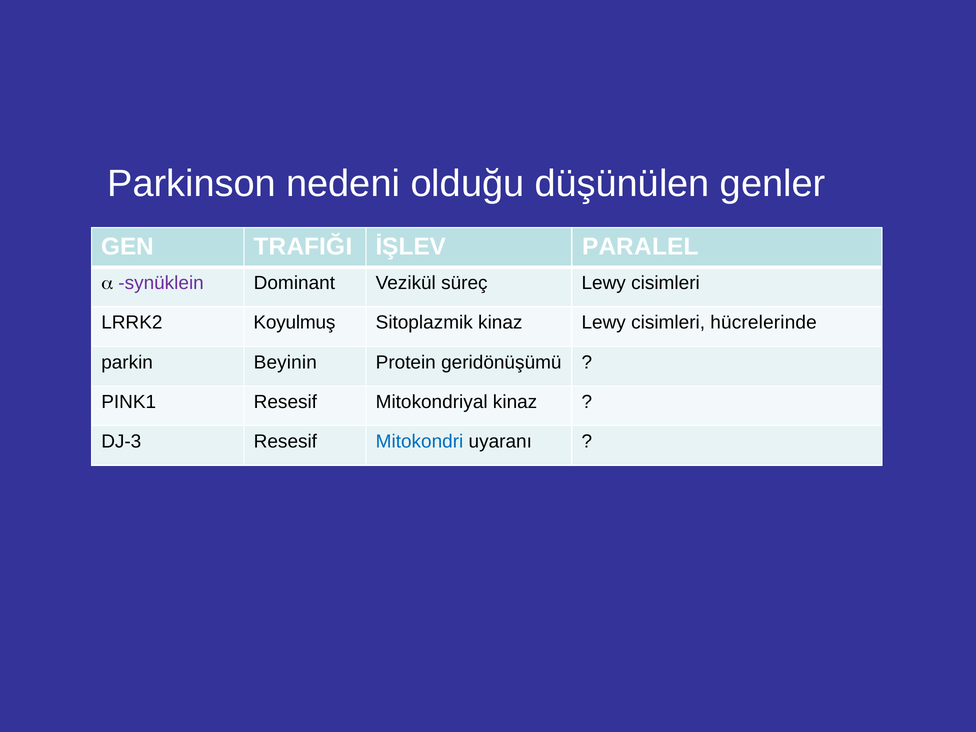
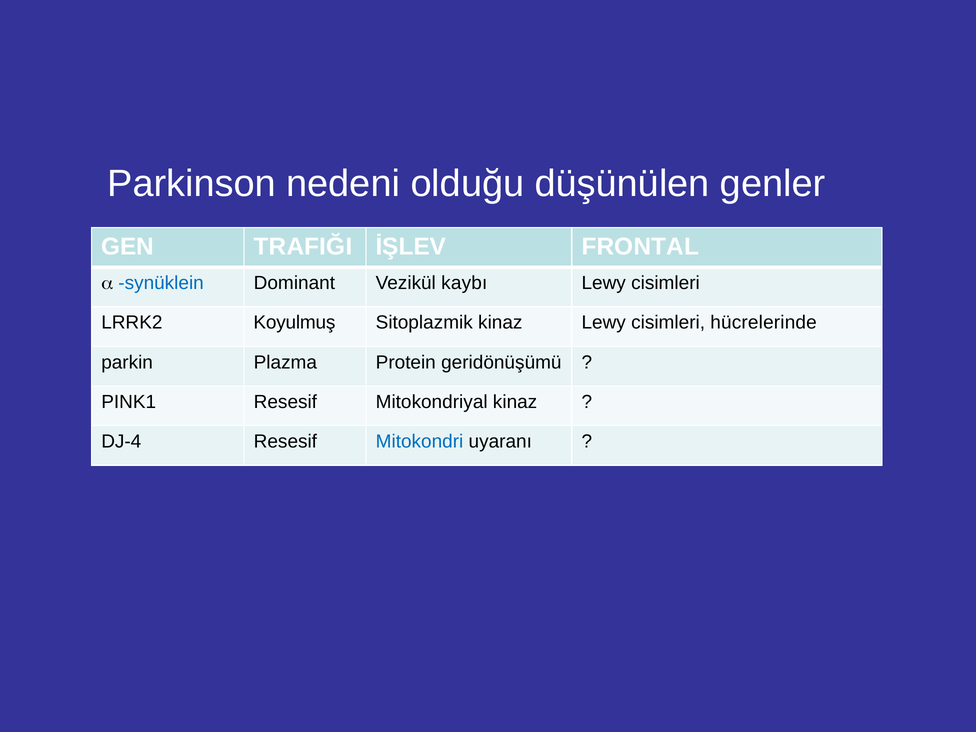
PARALEL: PARALEL -> FRONTAL
synüklein colour: purple -> blue
süreç: süreç -> kaybı
Beyinin: Beyinin -> Plazma
DJ-3: DJ-3 -> DJ-4
